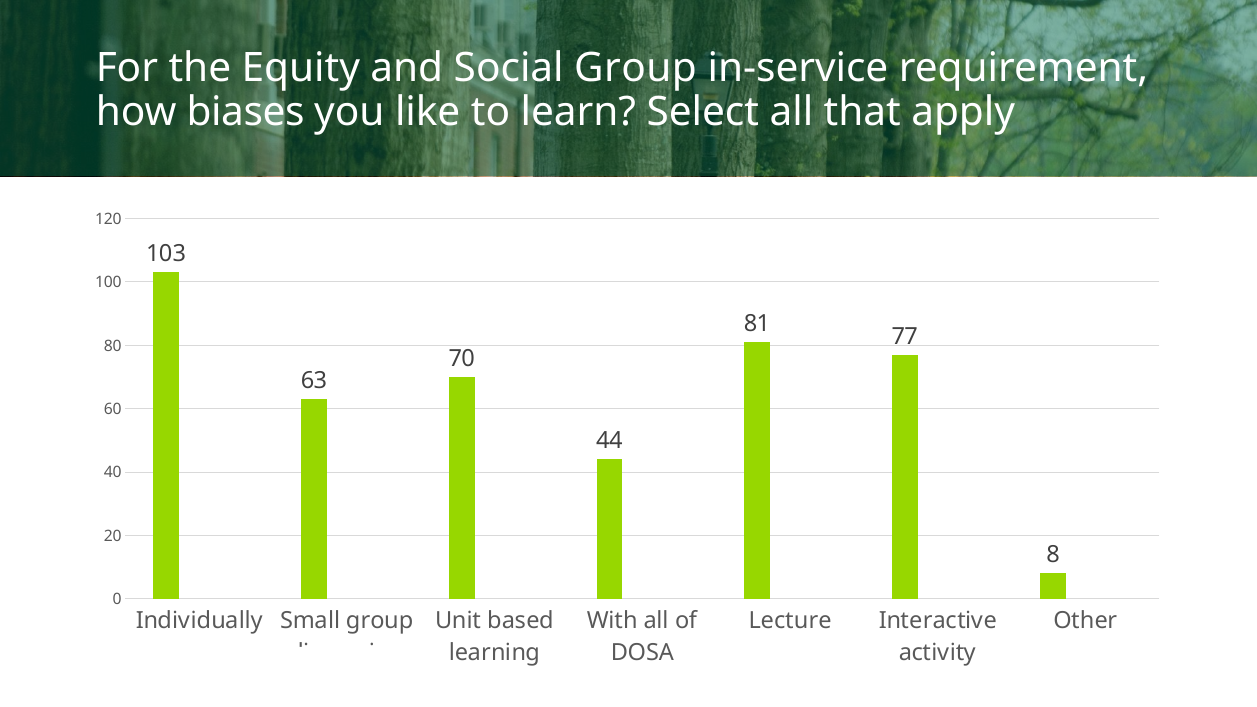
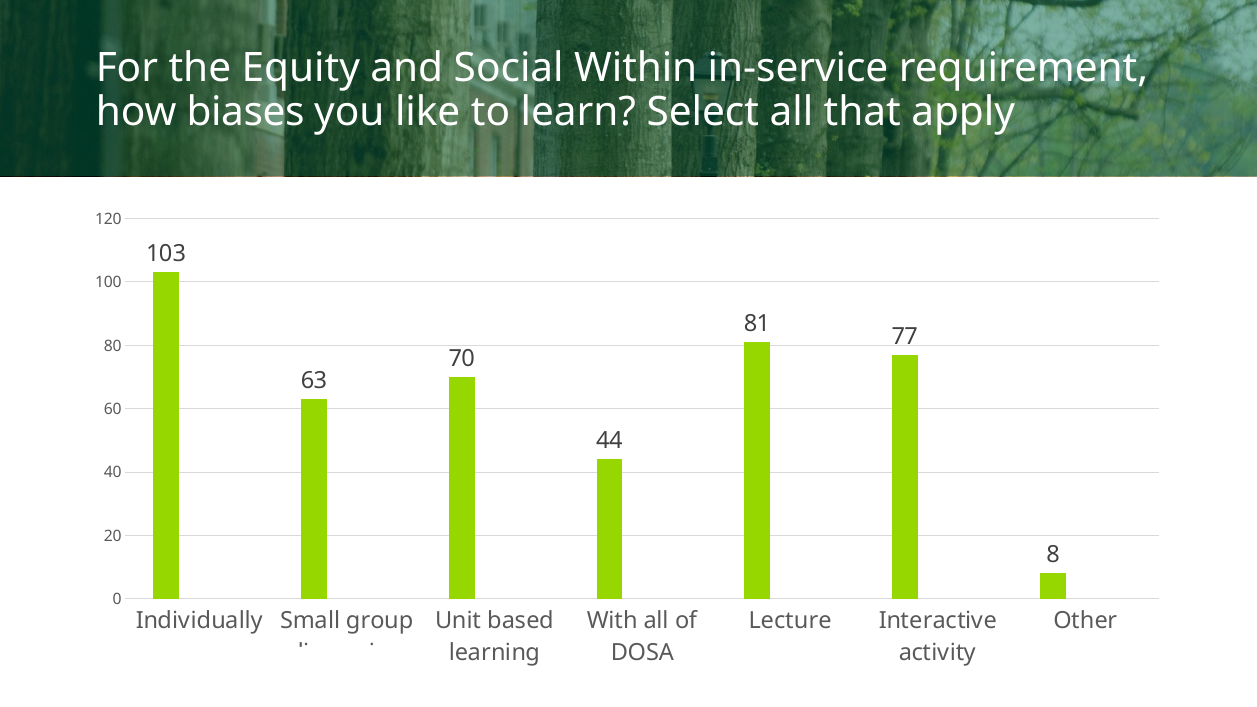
Social Group: Group -> Within
